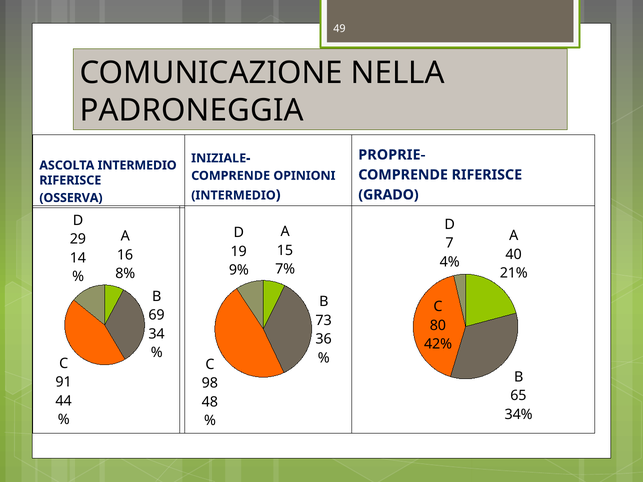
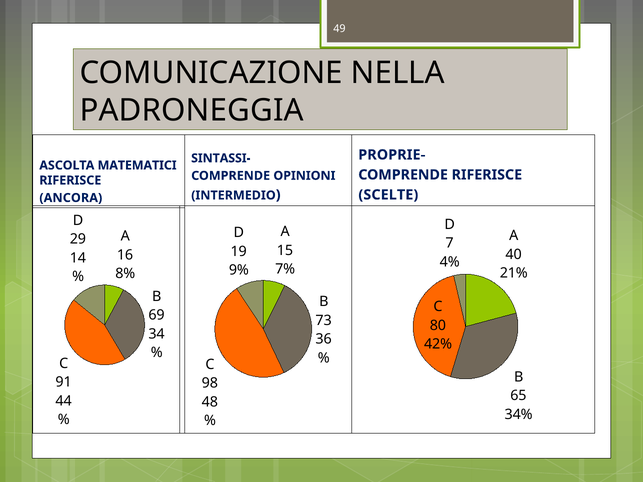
INIZIALE-: INIZIALE- -> SINTASSI-
ASCOLTA INTERMEDIO: INTERMEDIO -> MATEMATICI
GRADO: GRADO -> SCELTE
OSSERVA: OSSERVA -> ANCORA
